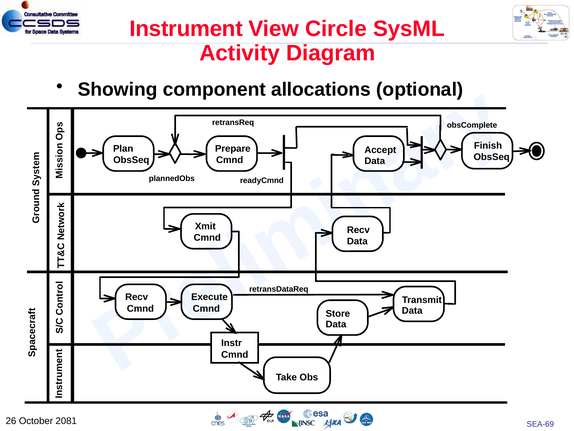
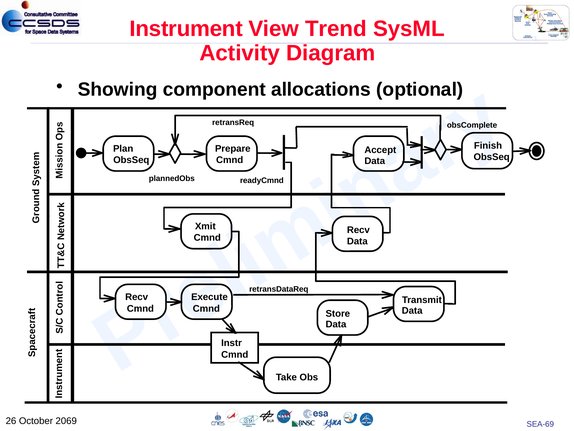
Circle: Circle -> Trend
2081: 2081 -> 2069
